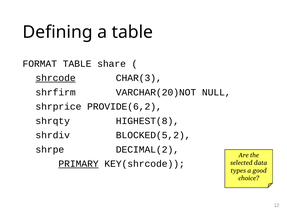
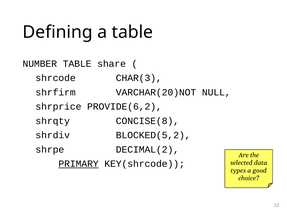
FORMAT: FORMAT -> NUMBER
shrcode underline: present -> none
HIGHEST(8: HIGHEST(8 -> CONCISE(8
